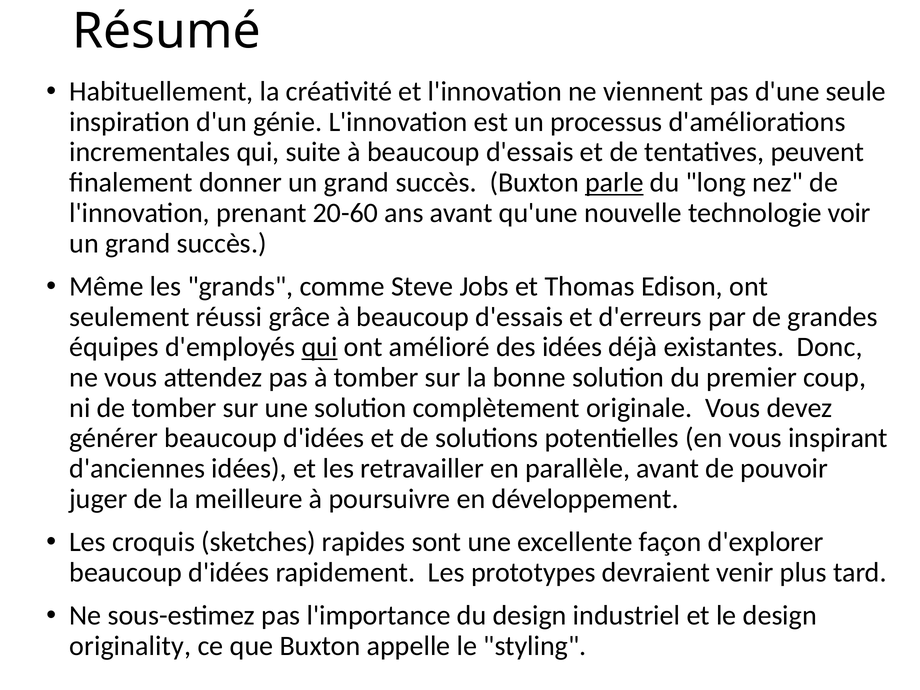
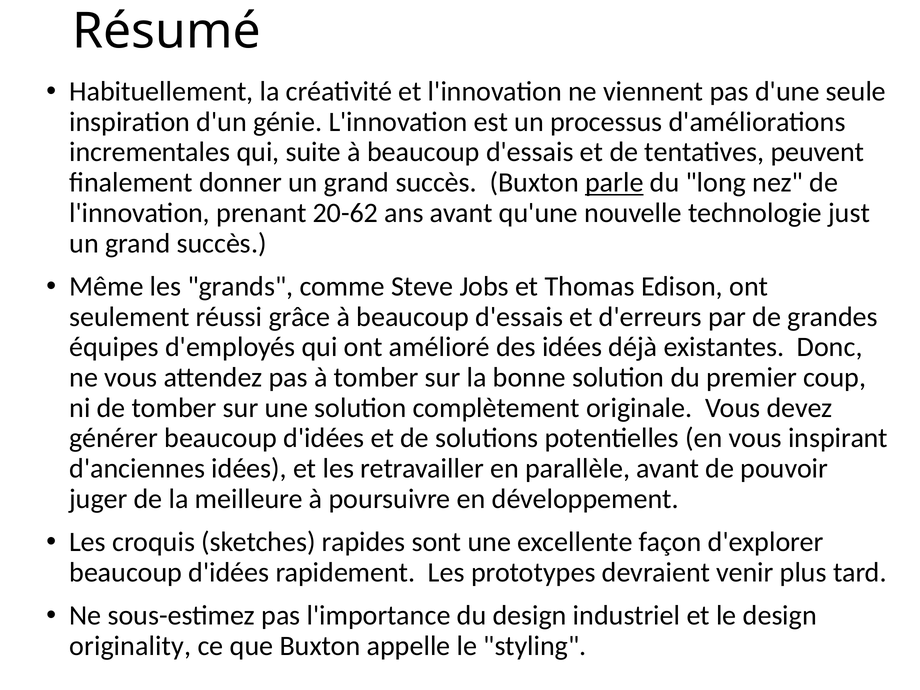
20-60: 20-60 -> 20-62
voir: voir -> just
qui at (320, 347) underline: present -> none
